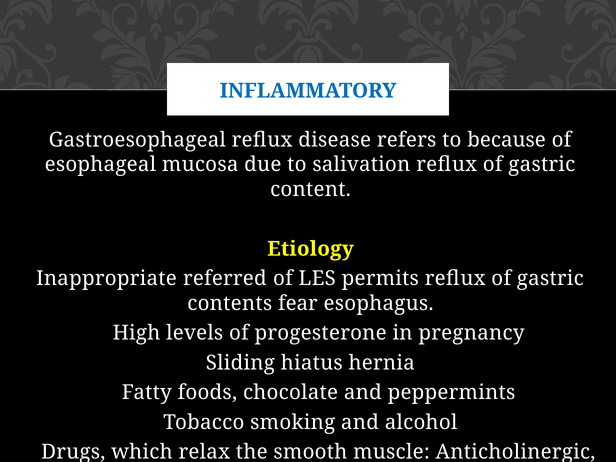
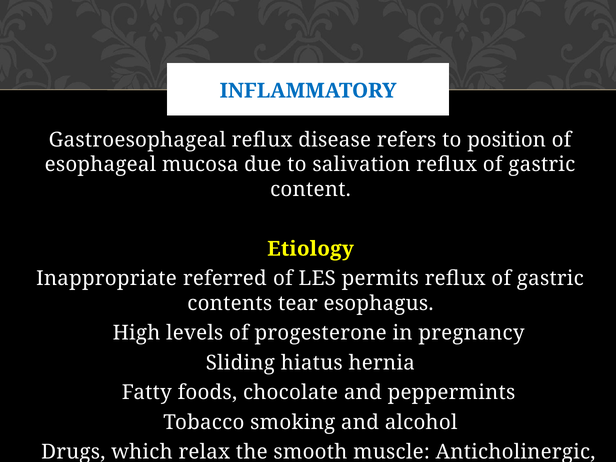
because: because -> position
fear: fear -> tear
